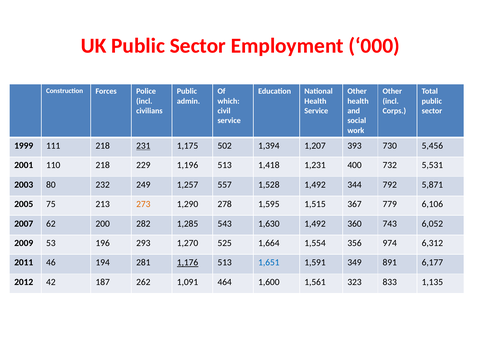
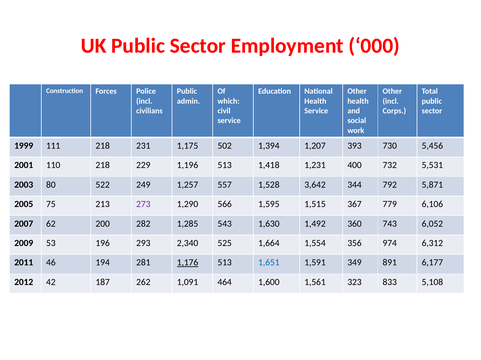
231 underline: present -> none
232: 232 -> 522
1,528 1,492: 1,492 -> 3,642
273 colour: orange -> purple
278: 278 -> 566
1,270: 1,270 -> 2,340
1,135: 1,135 -> 5,108
